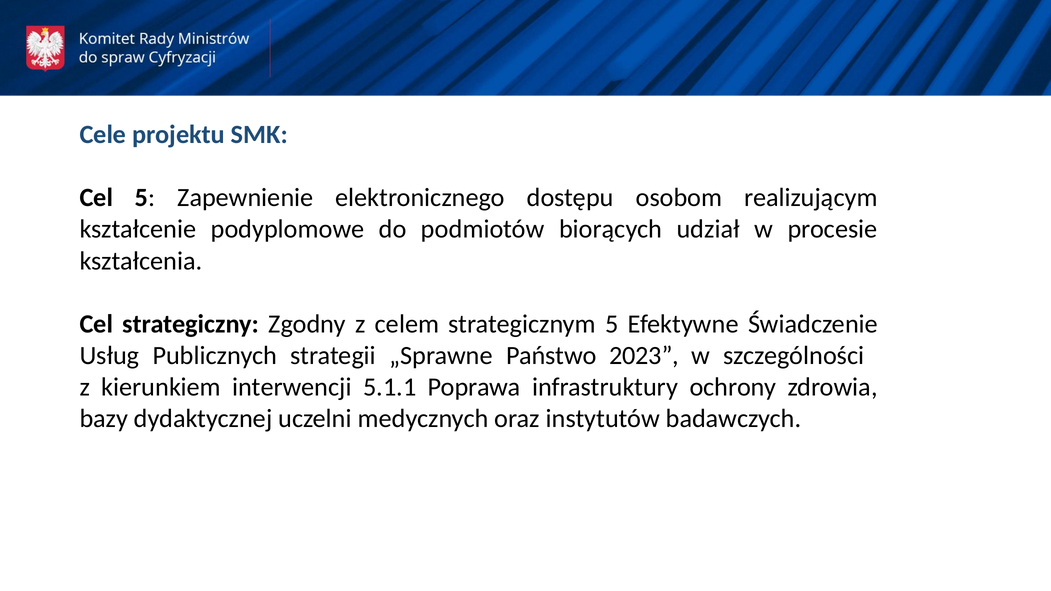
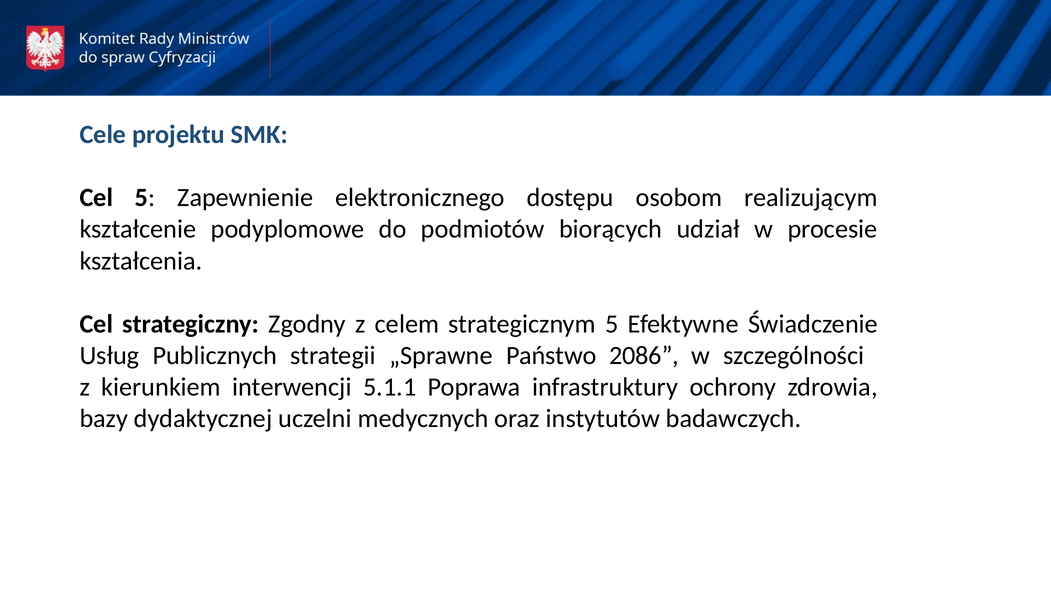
2023: 2023 -> 2086
